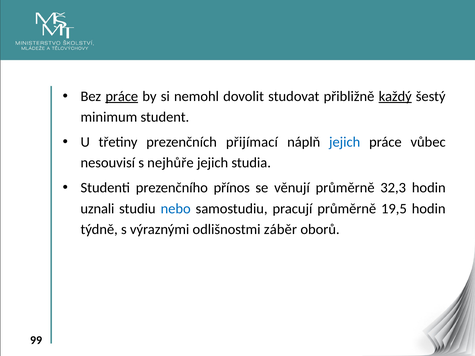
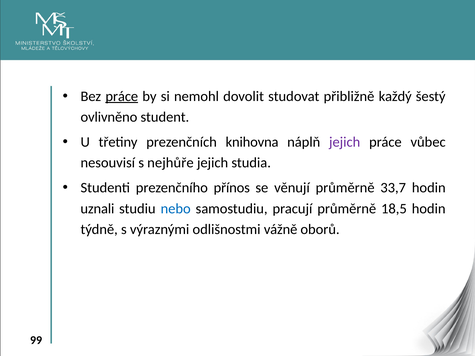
každý underline: present -> none
minimum: minimum -> ovlivněno
přijímací: přijímací -> knihovna
jejich at (345, 142) colour: blue -> purple
32,3: 32,3 -> 33,7
19,5: 19,5 -> 18,5
záběr: záběr -> vážně
